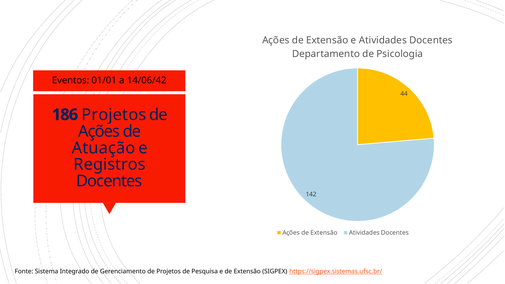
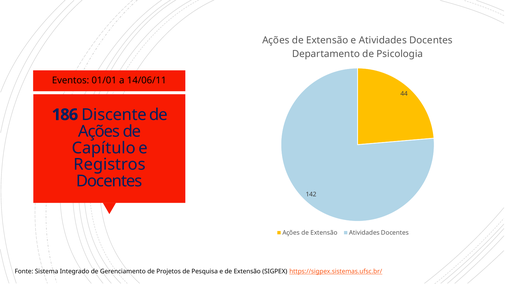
14/06/42: 14/06/42 -> 14/06/11
186 Projetos: Projetos -> Discente
Atuação: Atuação -> Capítulo
